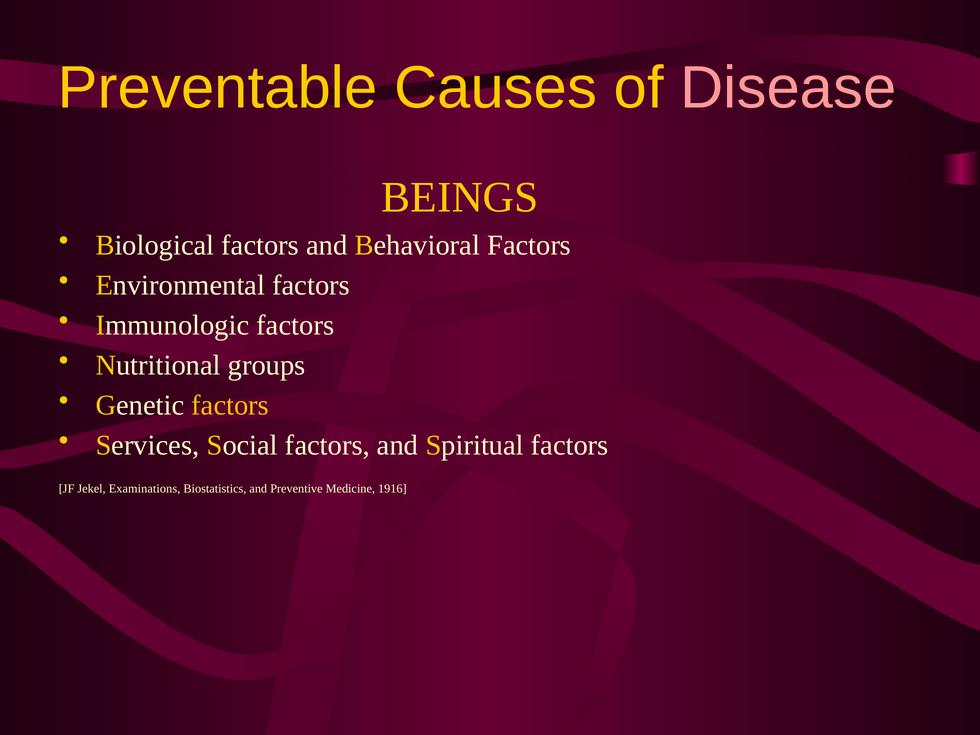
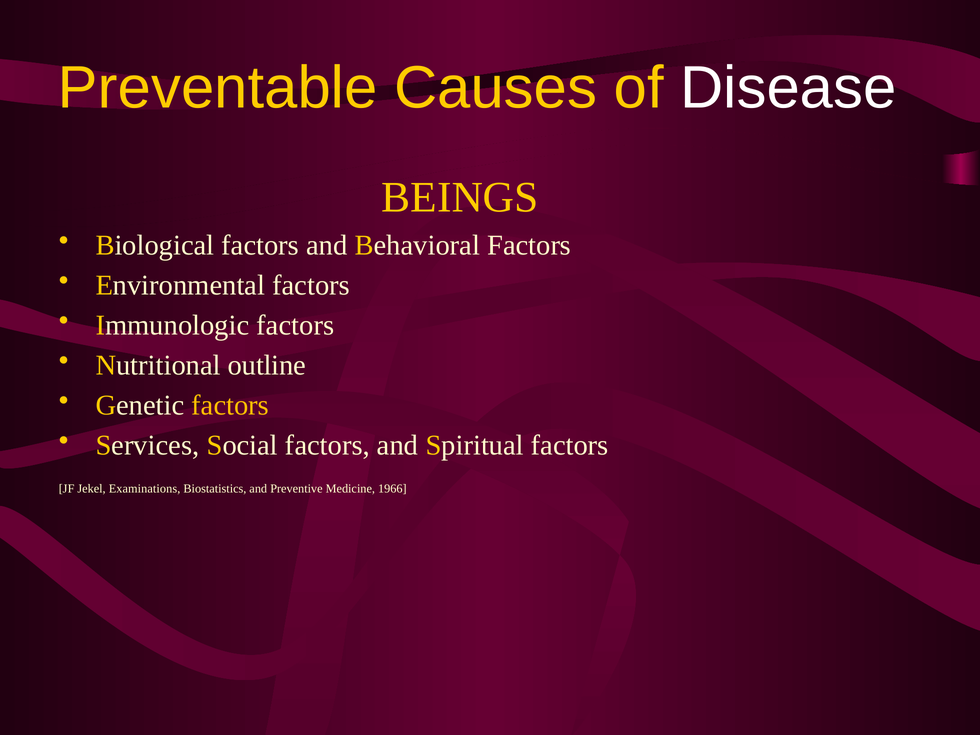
Disease colour: pink -> white
groups: groups -> outline
1916: 1916 -> 1966
